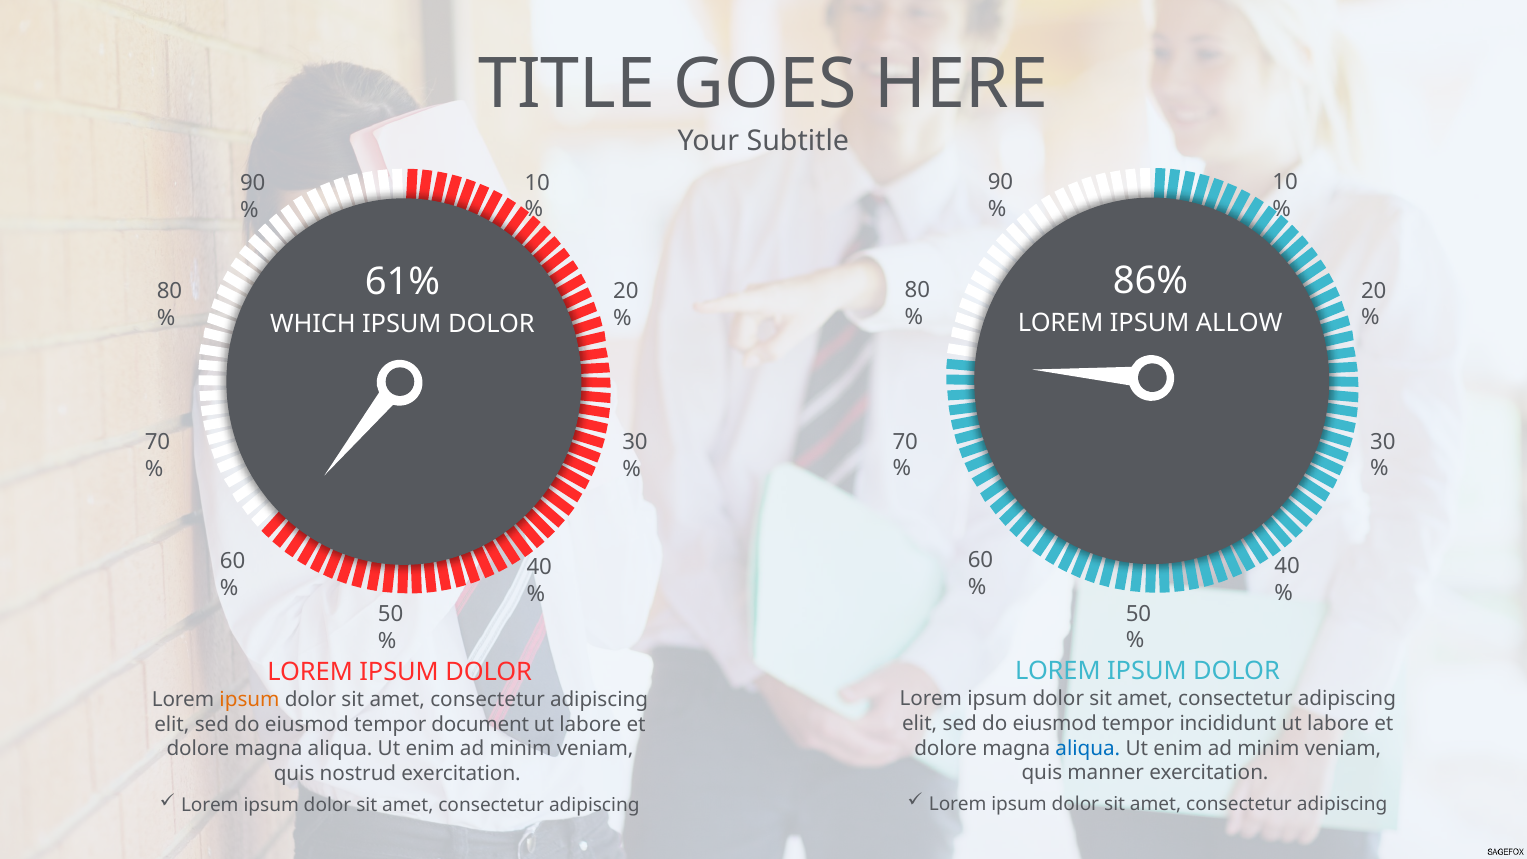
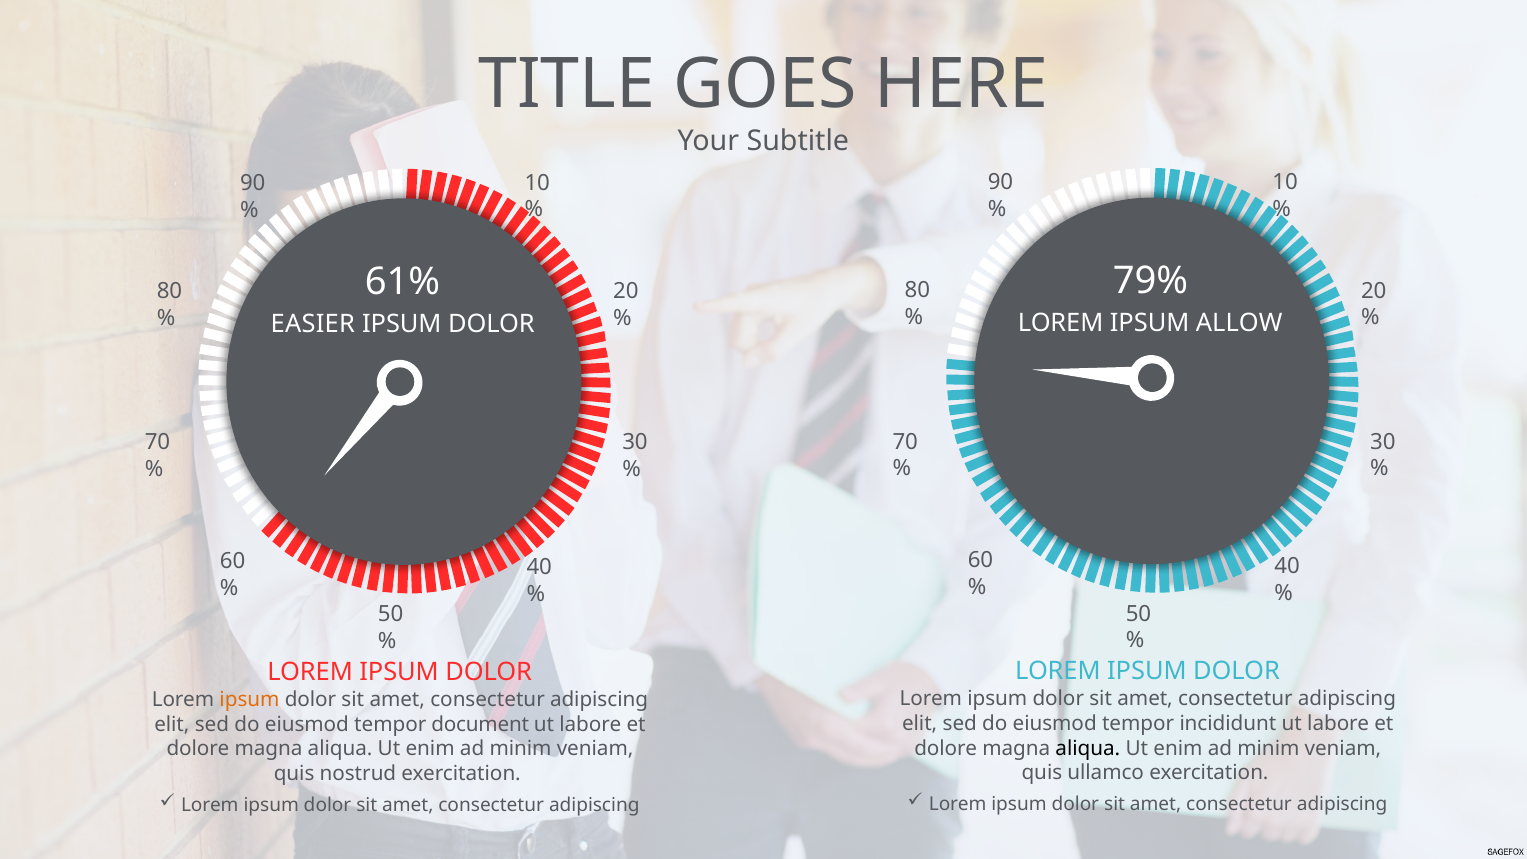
86%: 86% -> 79%
WHICH: WHICH -> EASIER
aliqua at (1088, 748) colour: blue -> black
manner: manner -> ullamco
